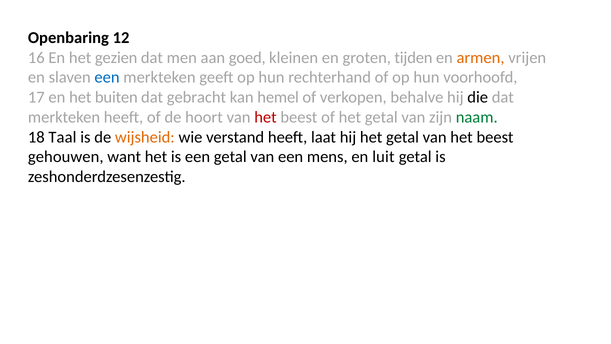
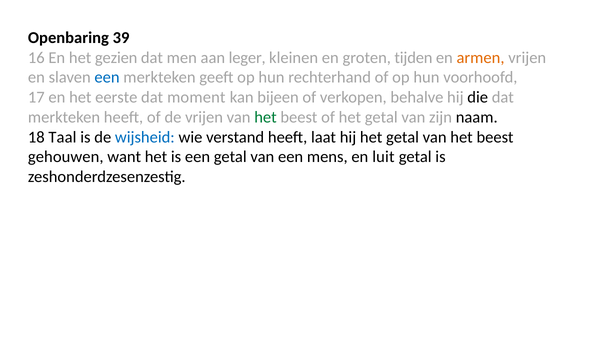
12: 12 -> 39
goed: goed -> leger
buiten: buiten -> eerste
gebracht: gebracht -> moment
hemel: hemel -> bijeen
de hoort: hoort -> vrijen
het at (265, 117) colour: red -> green
naam colour: green -> black
wijsheid colour: orange -> blue
